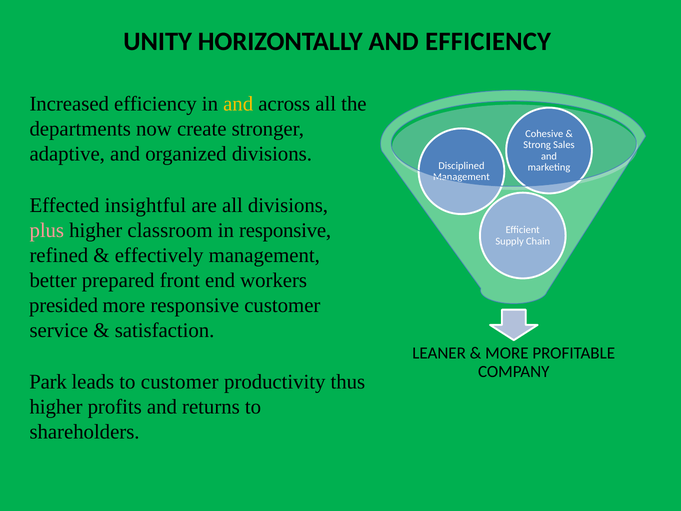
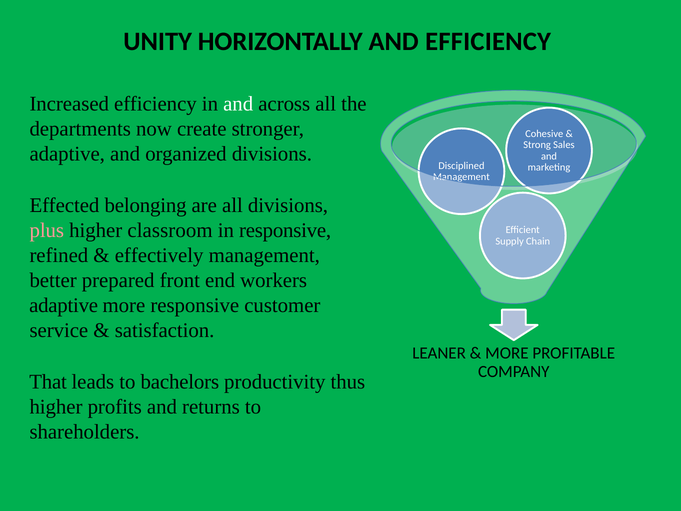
and at (238, 104) colour: yellow -> white
insightful: insightful -> belonging
presided at (64, 305): presided -> adaptive
Park: Park -> That
to customer: customer -> bachelors
